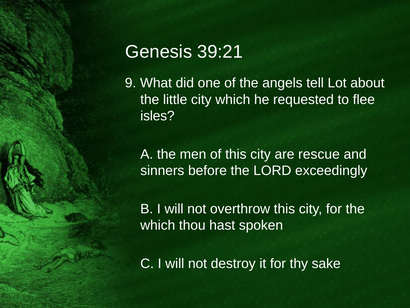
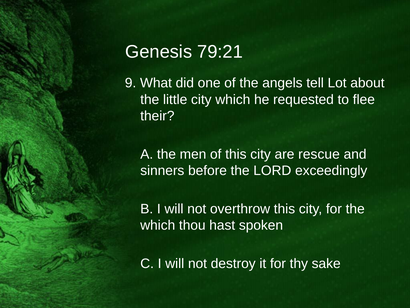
39:21: 39:21 -> 79:21
isles: isles -> their
